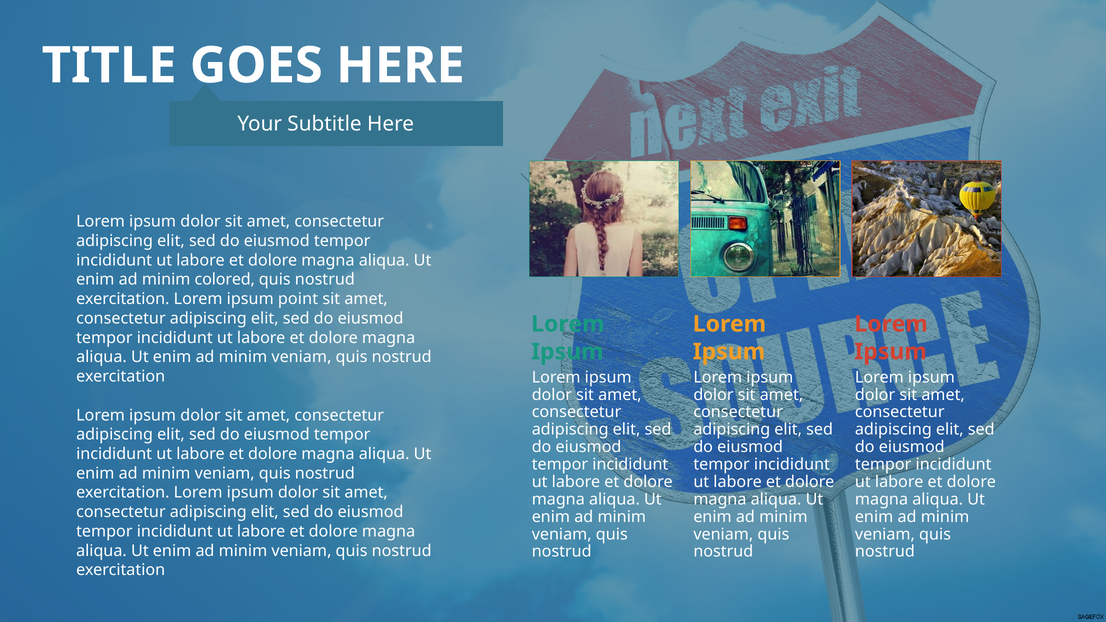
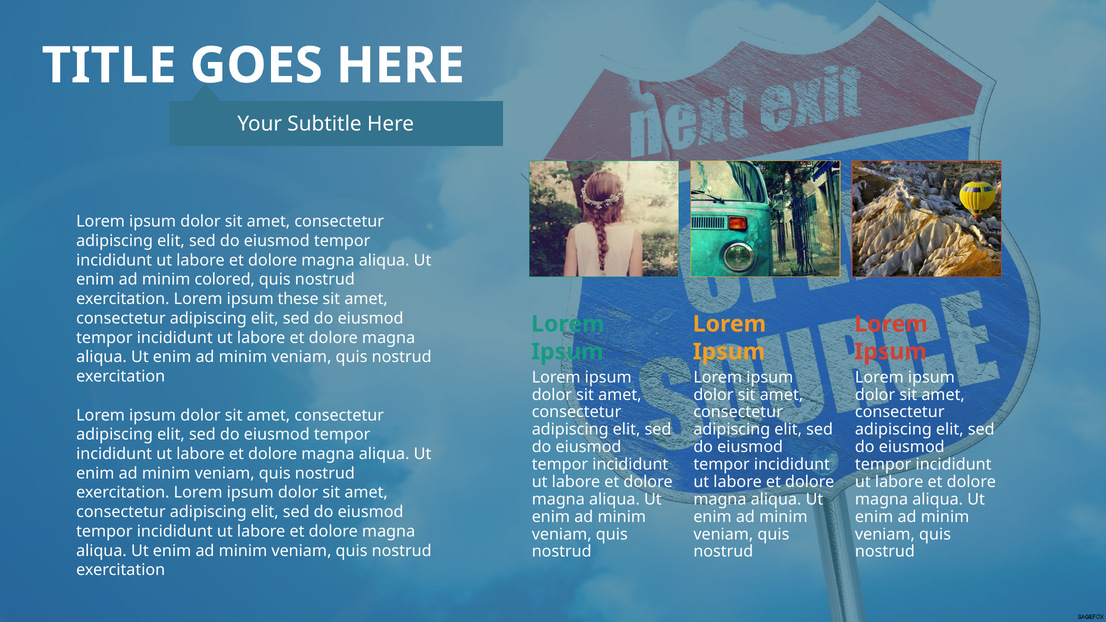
point: point -> these
